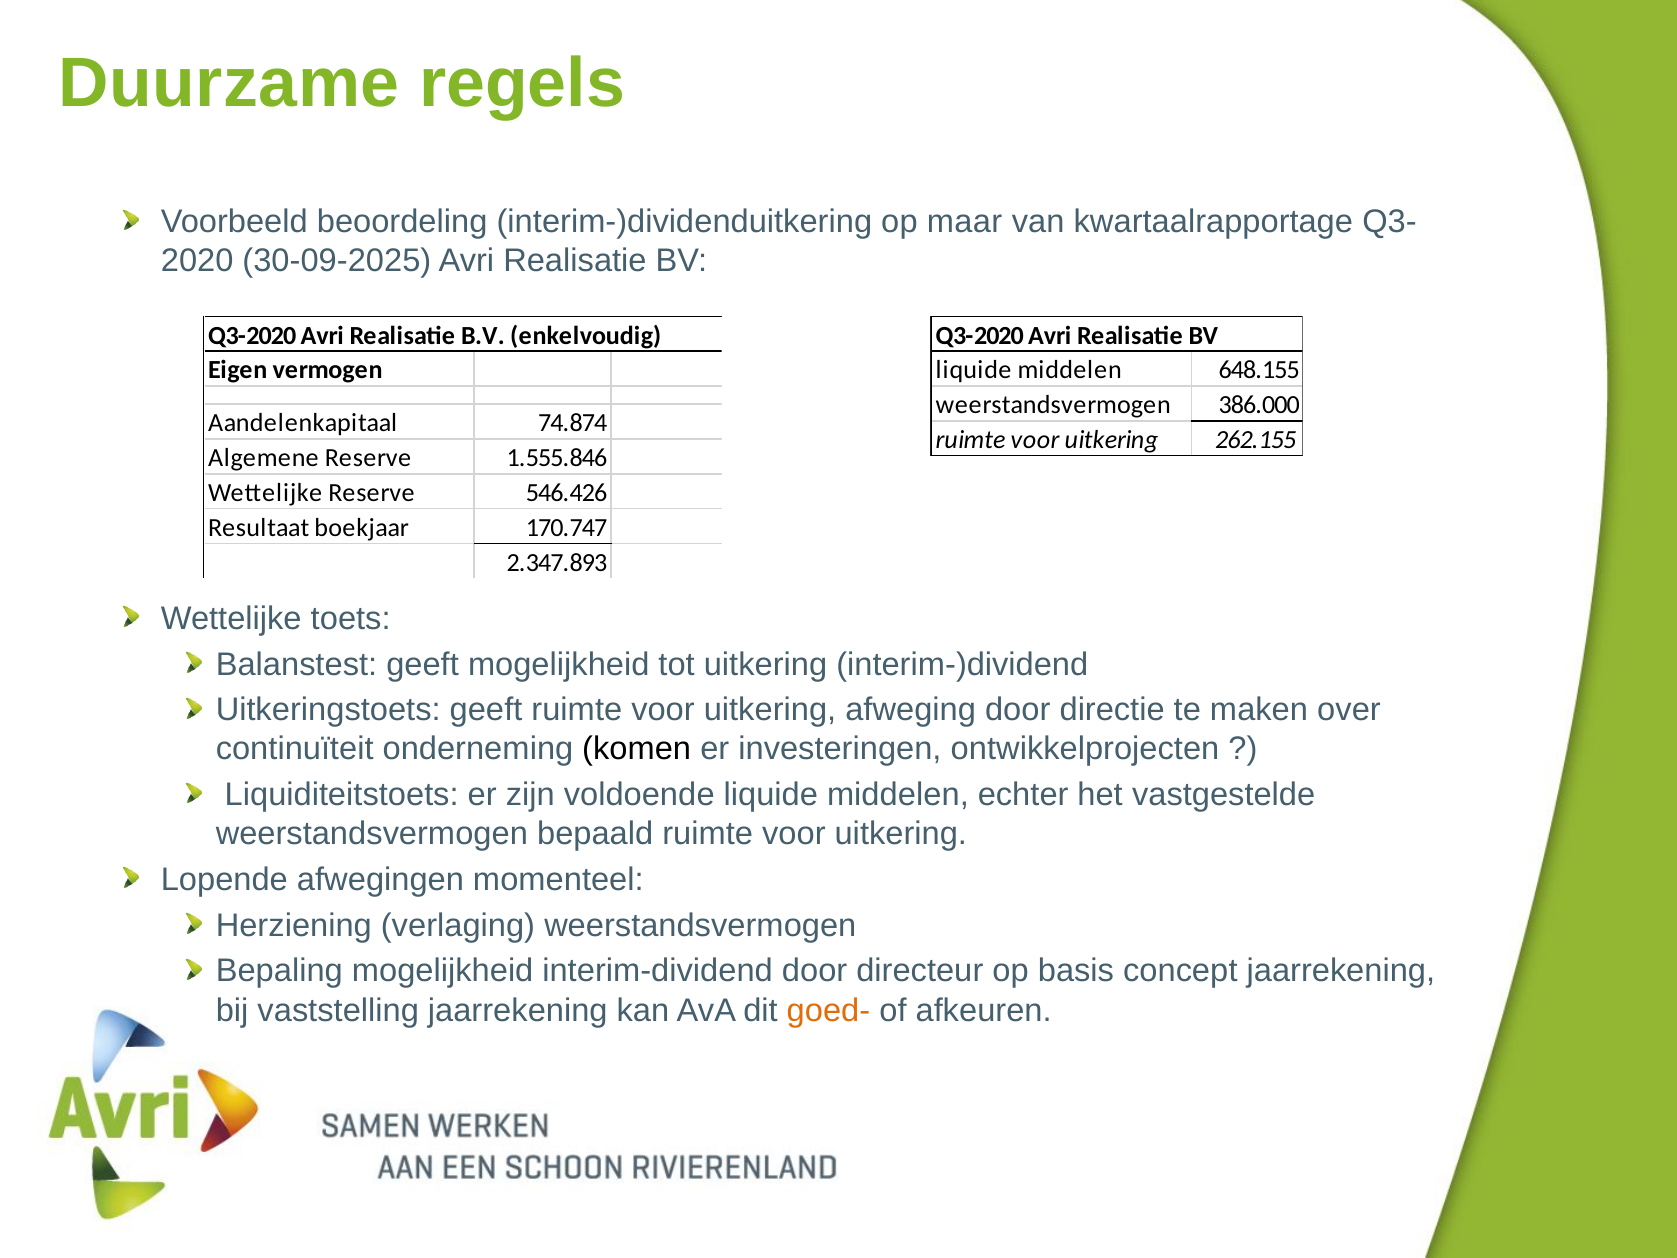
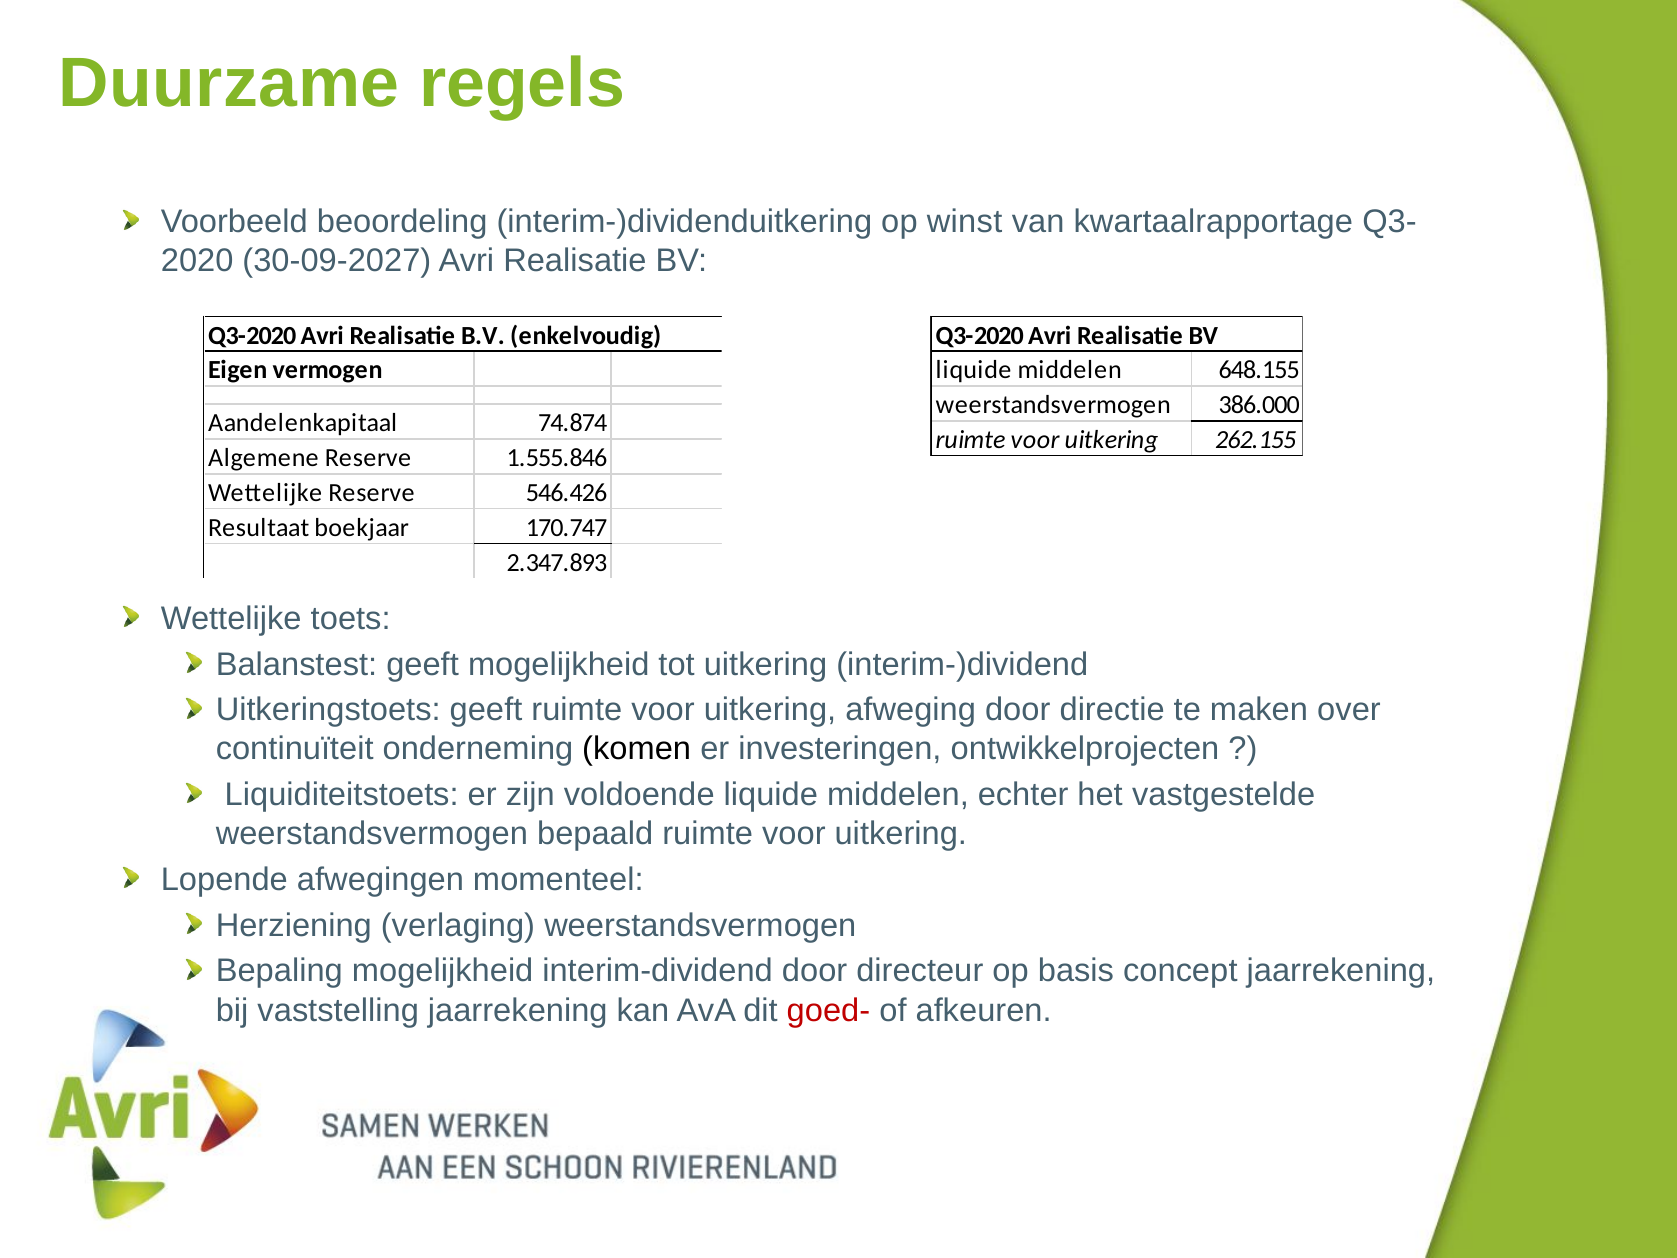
maar: maar -> winst
30-09-2025: 30-09-2025 -> 30-09-2027
goed- colour: orange -> red
